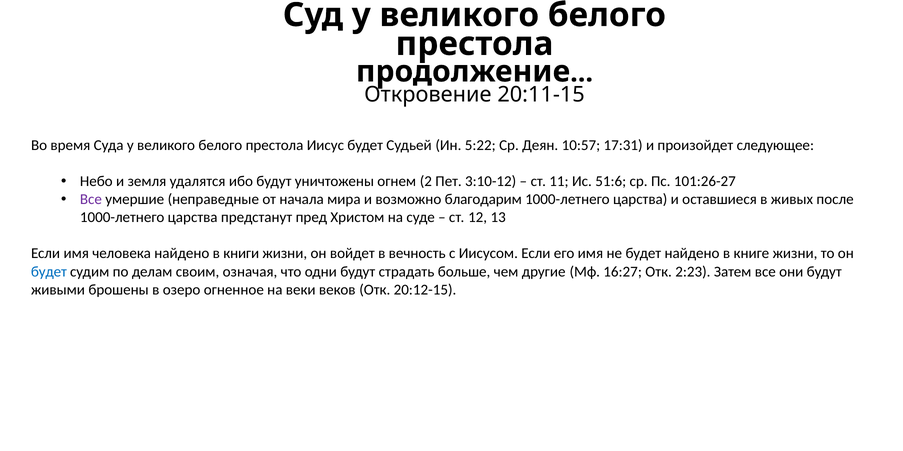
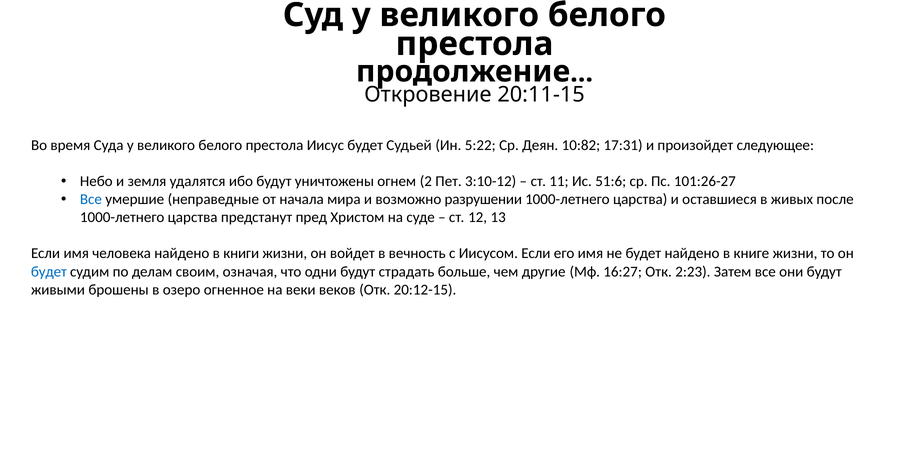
10:57: 10:57 -> 10:82
Все at (91, 200) colour: purple -> blue
благодарим: благодарим -> разрушении
